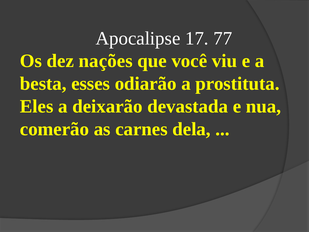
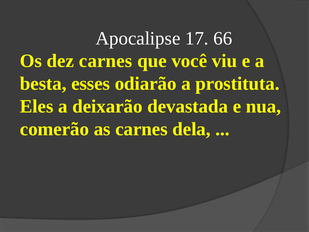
77: 77 -> 66
dez nações: nações -> carnes
